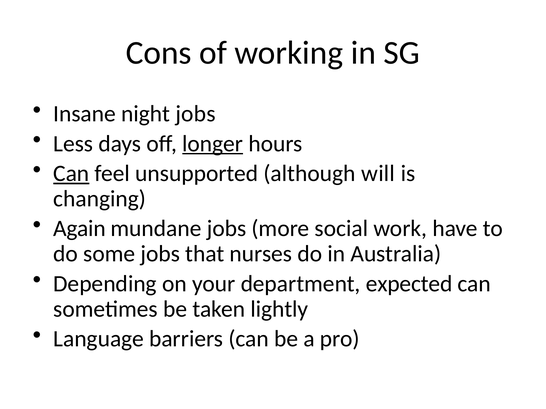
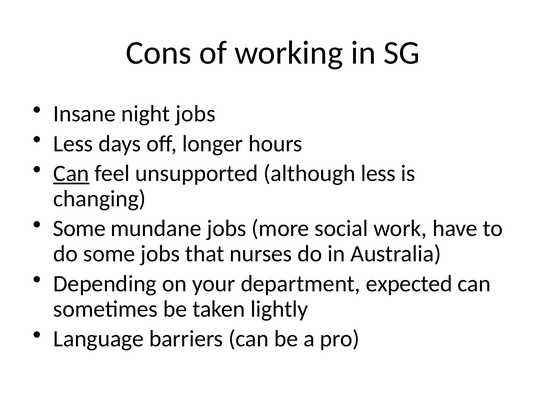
longer underline: present -> none
although will: will -> less
Again at (79, 229): Again -> Some
